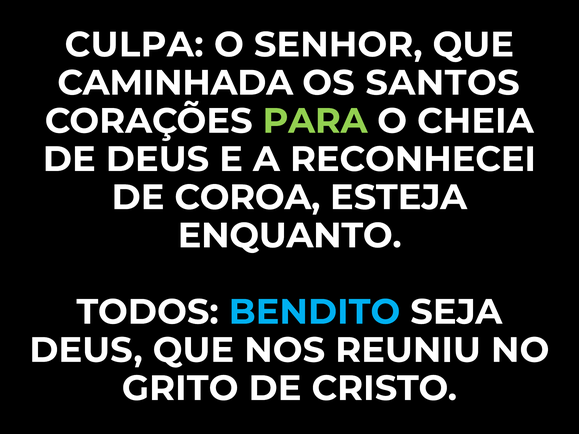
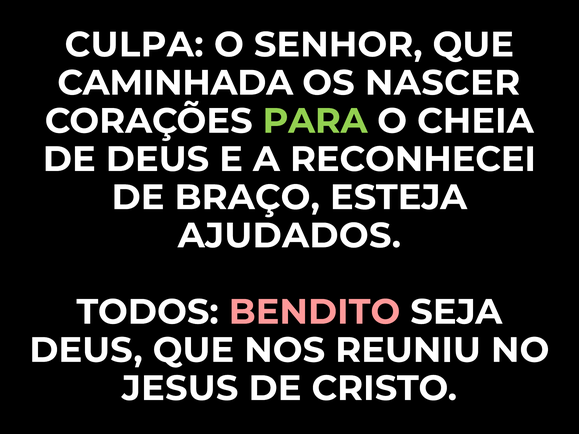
SANTOS: SANTOS -> NASCER
COROA: COROA -> BRAÇO
ENQUANTO: ENQUANTO -> AJUDADOS
BENDITO colour: light blue -> pink
GRITO: GRITO -> JESUS
